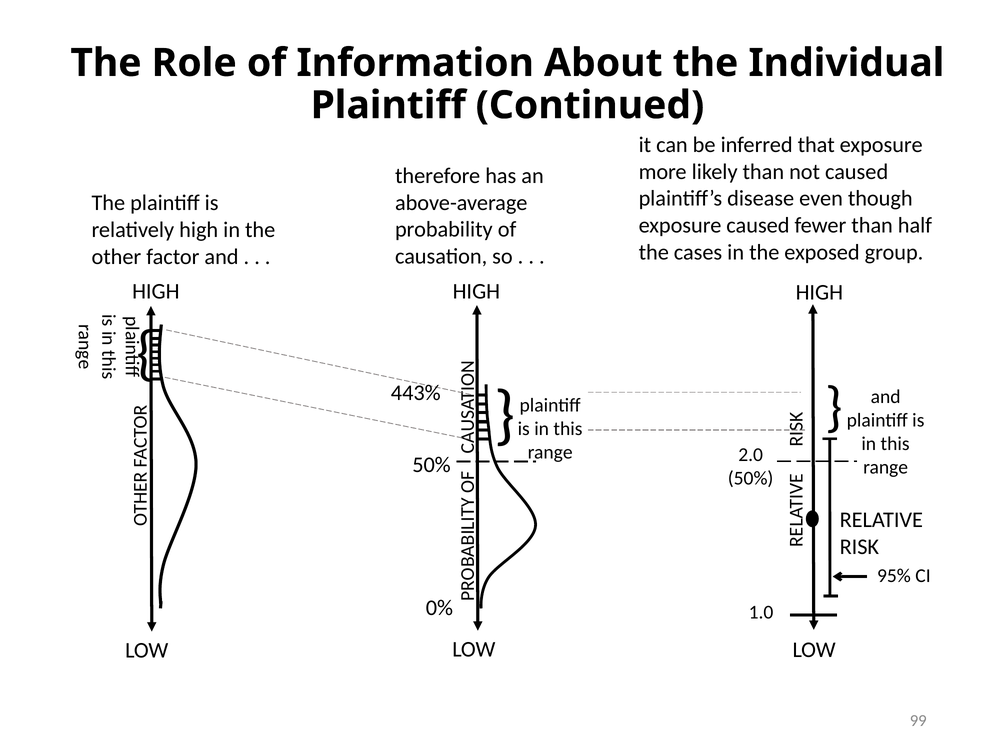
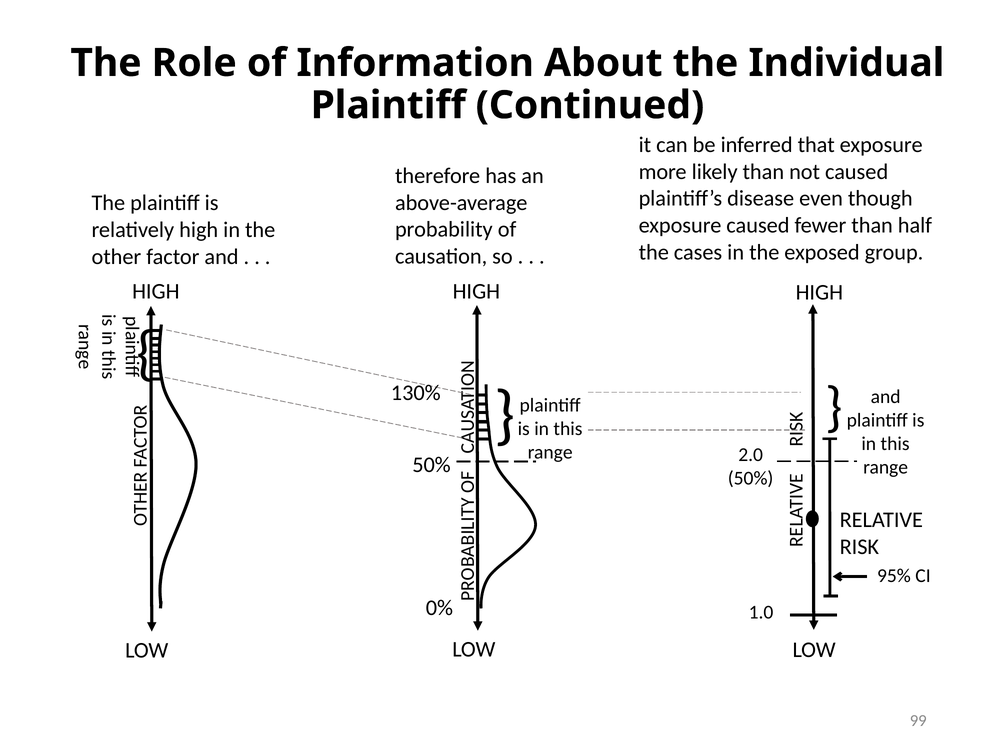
443%: 443% -> 130%
